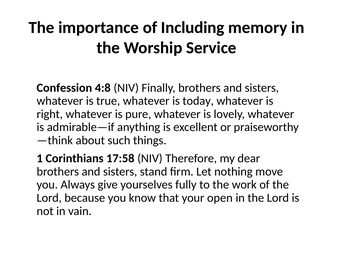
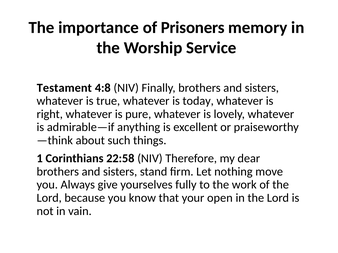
Including: Including -> Prisoners
Confession: Confession -> Testament
17:58: 17:58 -> 22:58
